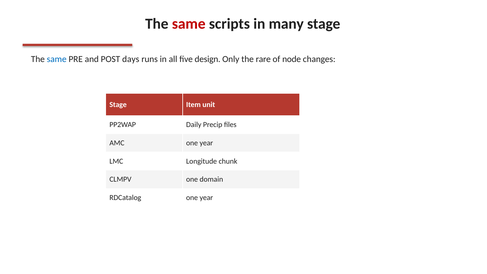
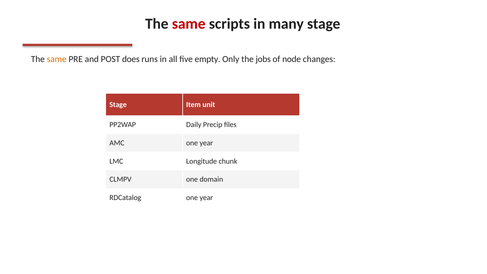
same at (57, 59) colour: blue -> orange
days: days -> does
design: design -> empty
rare: rare -> jobs
